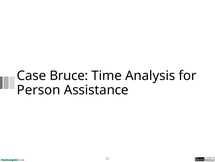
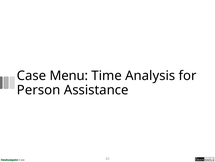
Bruce: Bruce -> Menu
